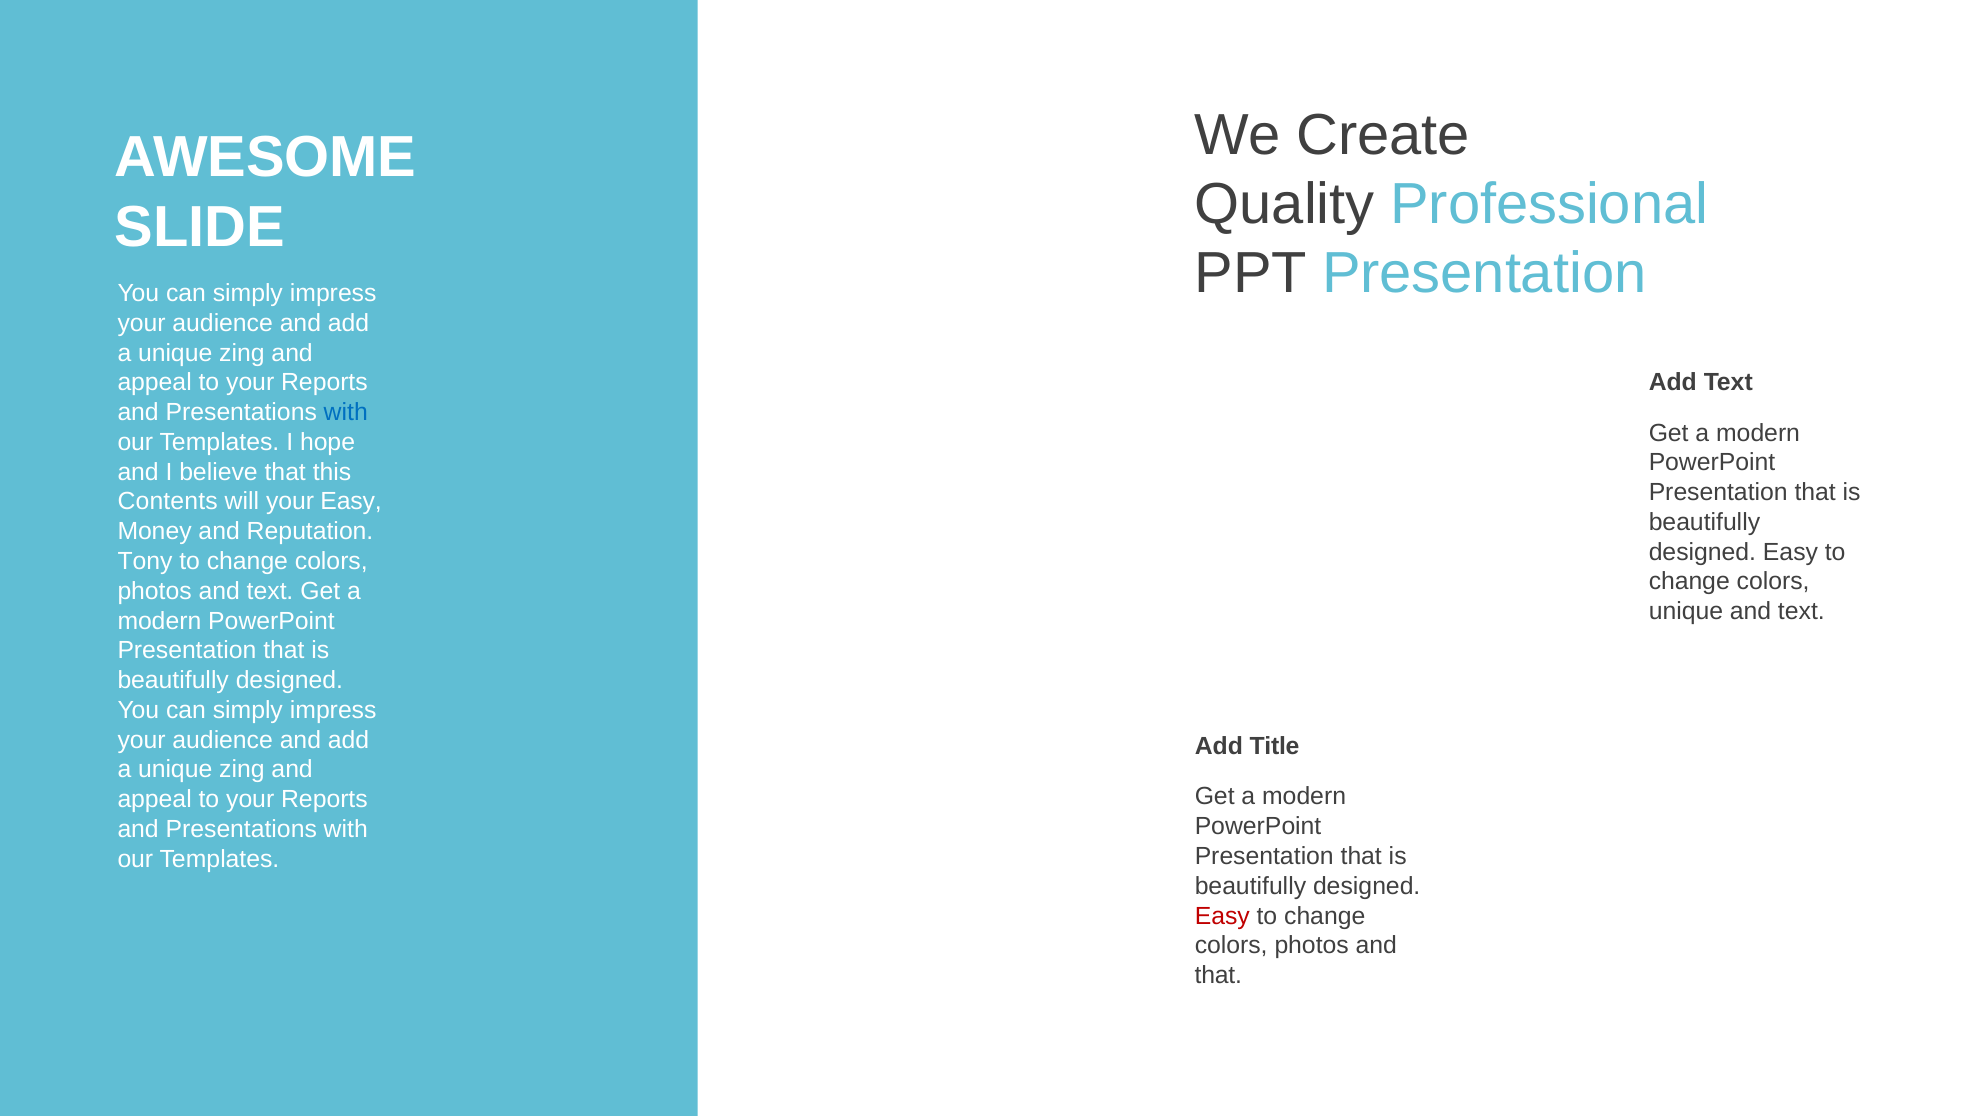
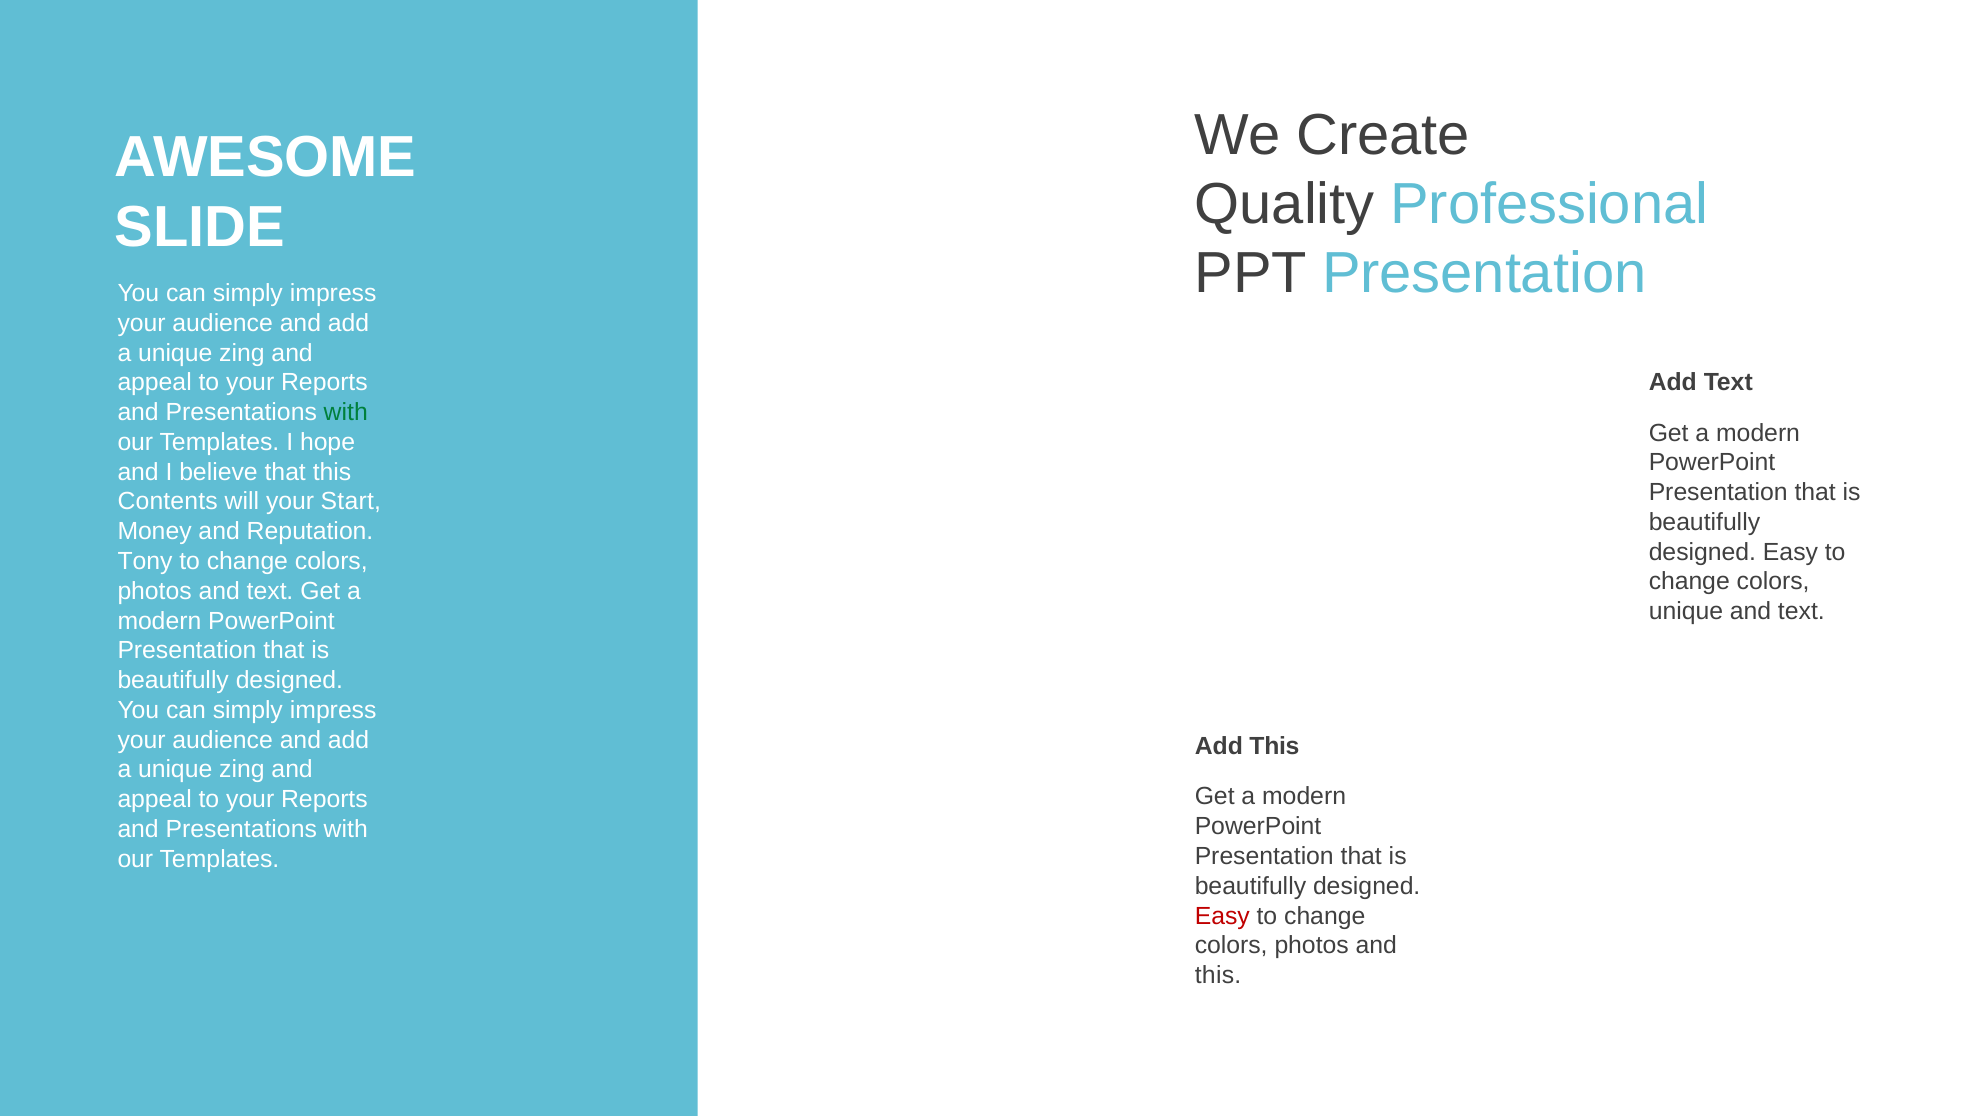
with at (346, 413) colour: blue -> green
your Easy: Easy -> Start
Add Title: Title -> This
that at (1218, 975): that -> this
